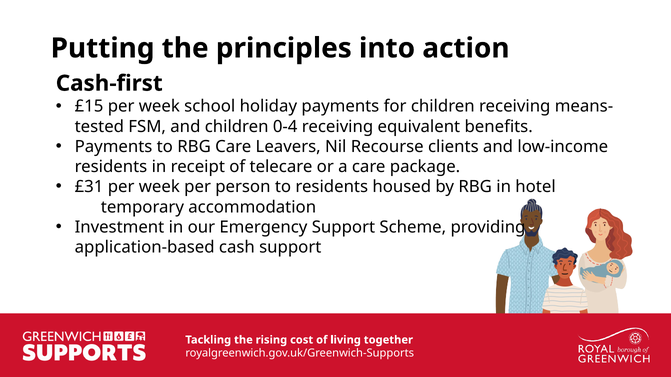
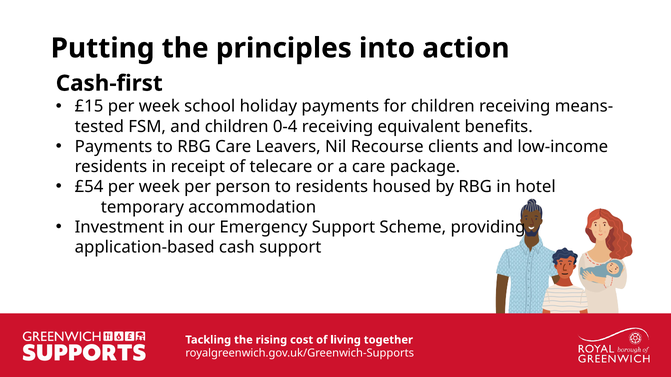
£31: £31 -> £54
